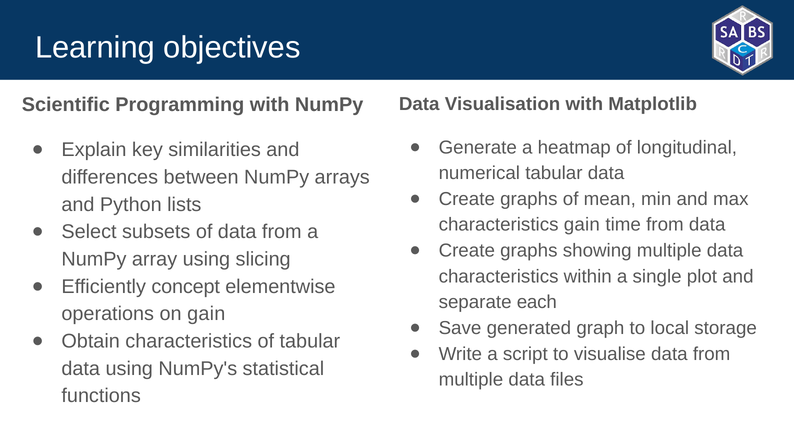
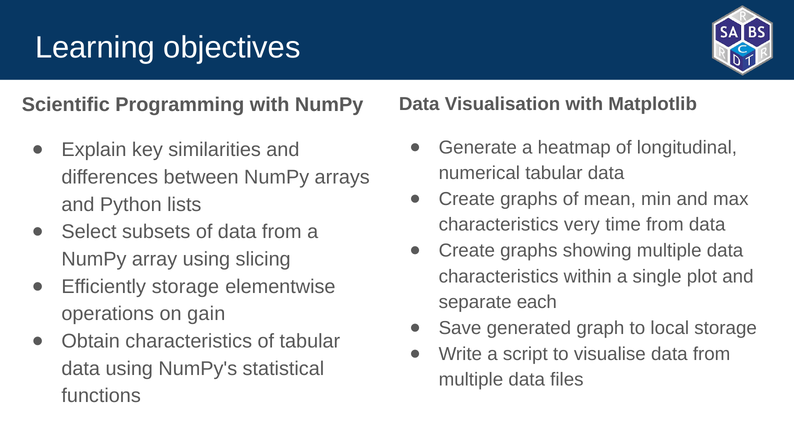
characteristics gain: gain -> very
Efficiently concept: concept -> storage
